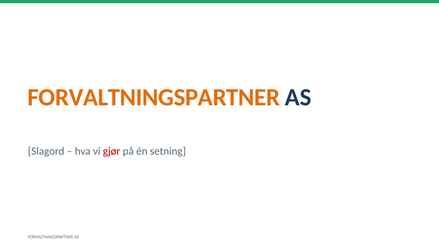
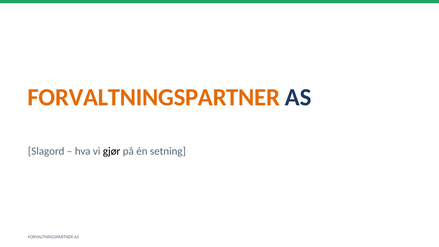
gjør colour: red -> black
